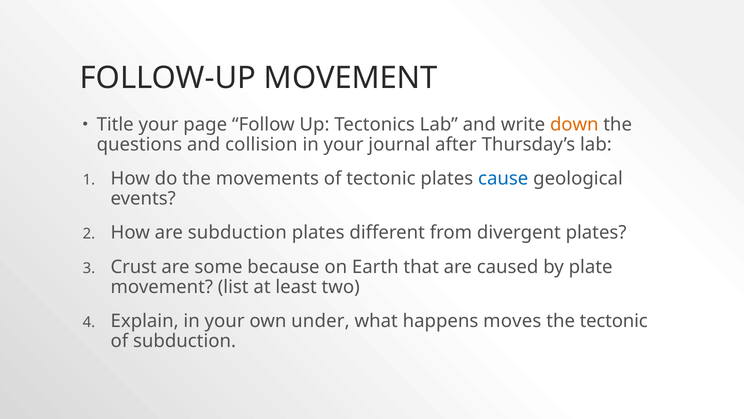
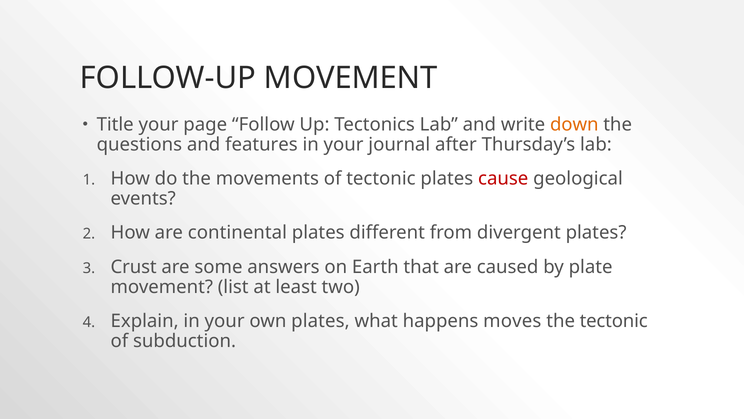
collision: collision -> features
cause colour: blue -> red
are subduction: subduction -> continental
because: because -> answers
own under: under -> plates
